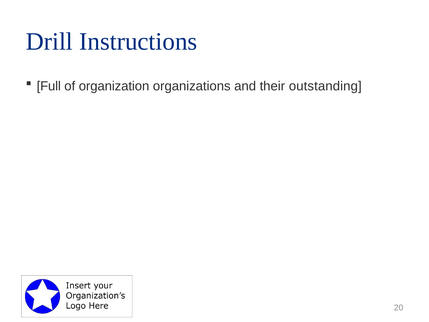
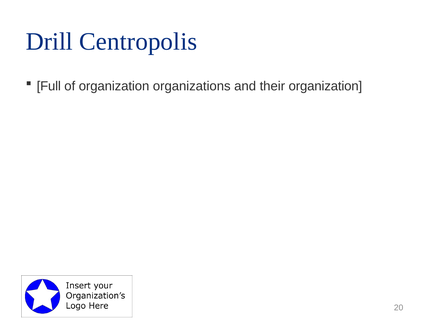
Instructions: Instructions -> Centropolis
their outstanding: outstanding -> organization
